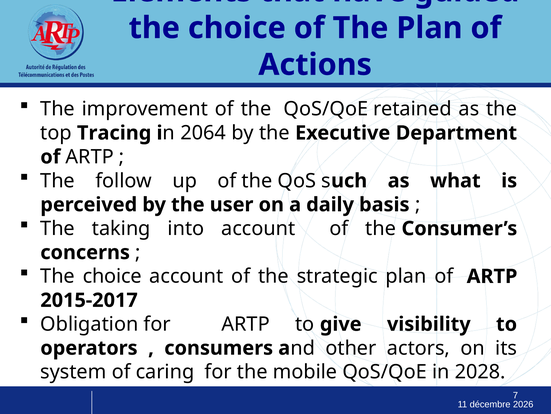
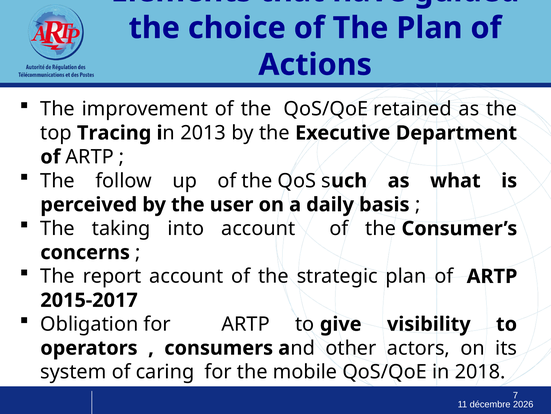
2064: 2064 -> 2013
choice at (112, 276): choice -> report
2028: 2028 -> 2018
